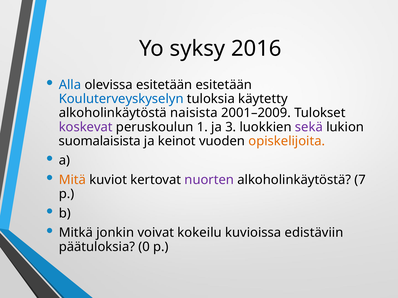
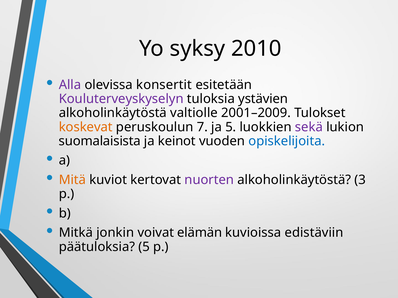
2016: 2016 -> 2010
Alla colour: blue -> purple
olevissa esitetään: esitetään -> konsertit
Kouluterveyskyselyn colour: blue -> purple
käytetty: käytetty -> ystävien
naisista: naisista -> valtiolle
koskevat colour: purple -> orange
1: 1 -> 7
ja 3: 3 -> 5
opiskelijoita colour: orange -> blue
7: 7 -> 3
kokeilu: kokeilu -> elämän
päätuloksia 0: 0 -> 5
